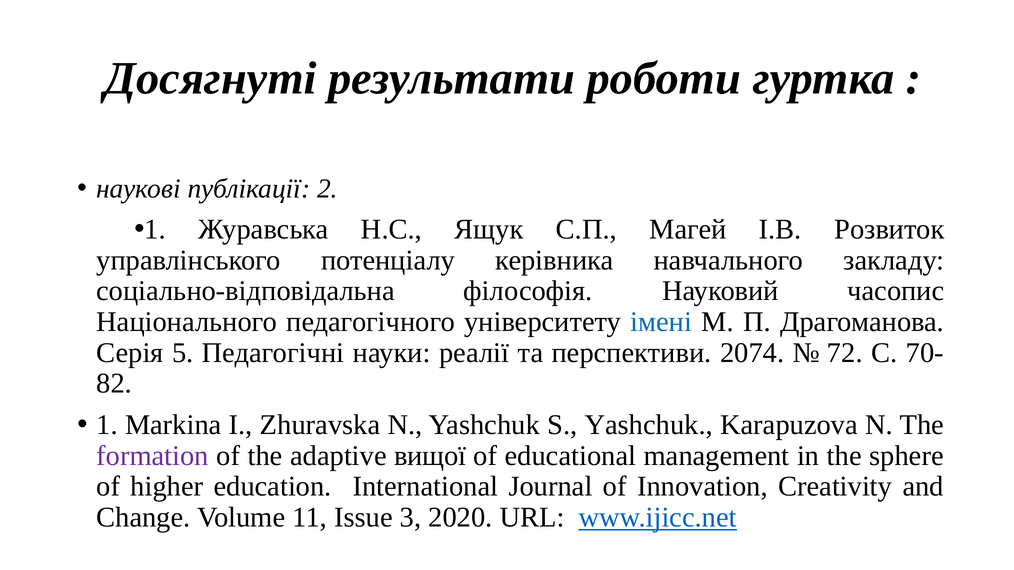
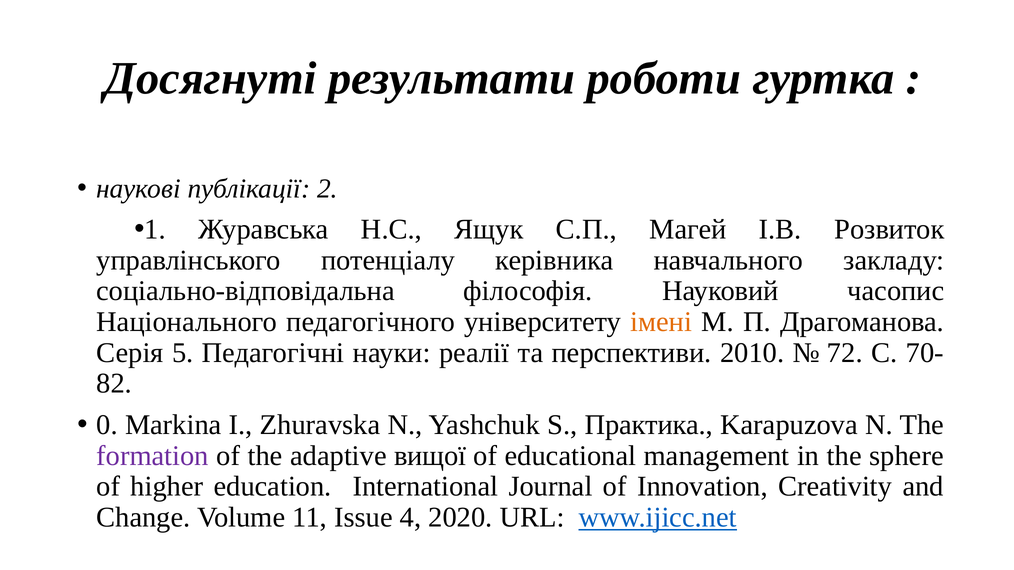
імені colour: blue -> orange
2074: 2074 -> 2010
1: 1 -> 0
S Yashchuk: Yashchuk -> Практика
3: 3 -> 4
